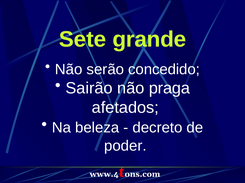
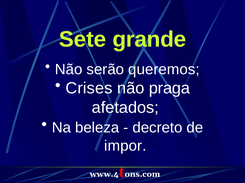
concedido: concedido -> queremos
Sairão: Sairão -> Crises
poder: poder -> impor
